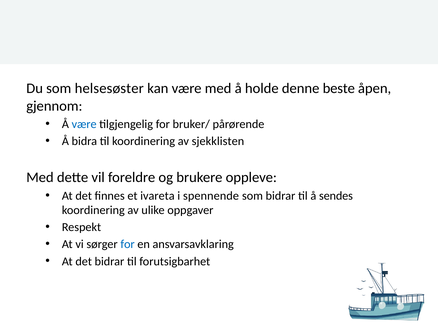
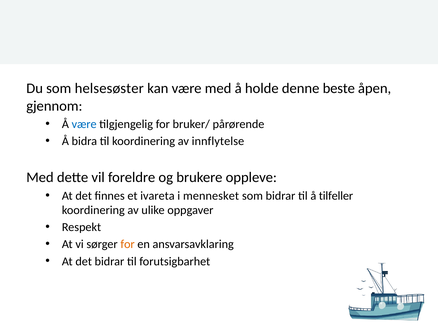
sjekklisten: sjekklisten -> innflytelse
spennende: spennende -> mennesket
sendes: sendes -> tilfeller
for at (128, 245) colour: blue -> orange
